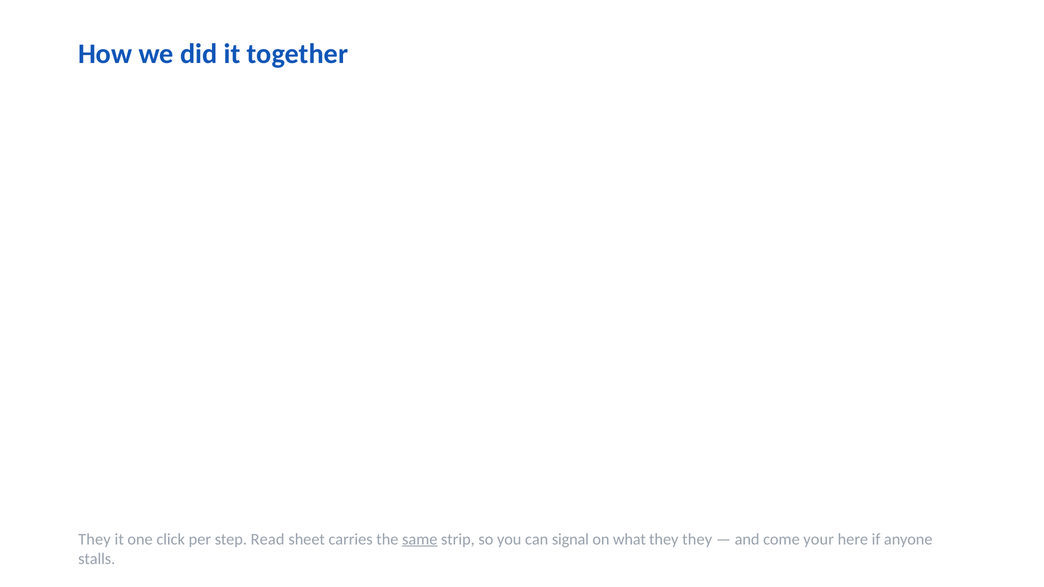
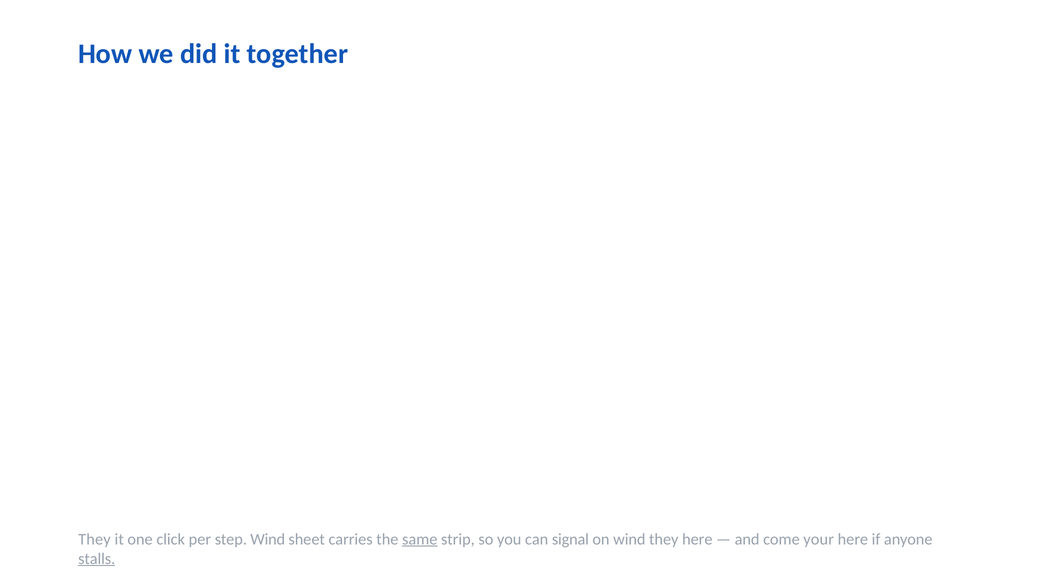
step Read: Read -> Wind
on what: what -> wind
they they: they -> here
stalls underline: none -> present
